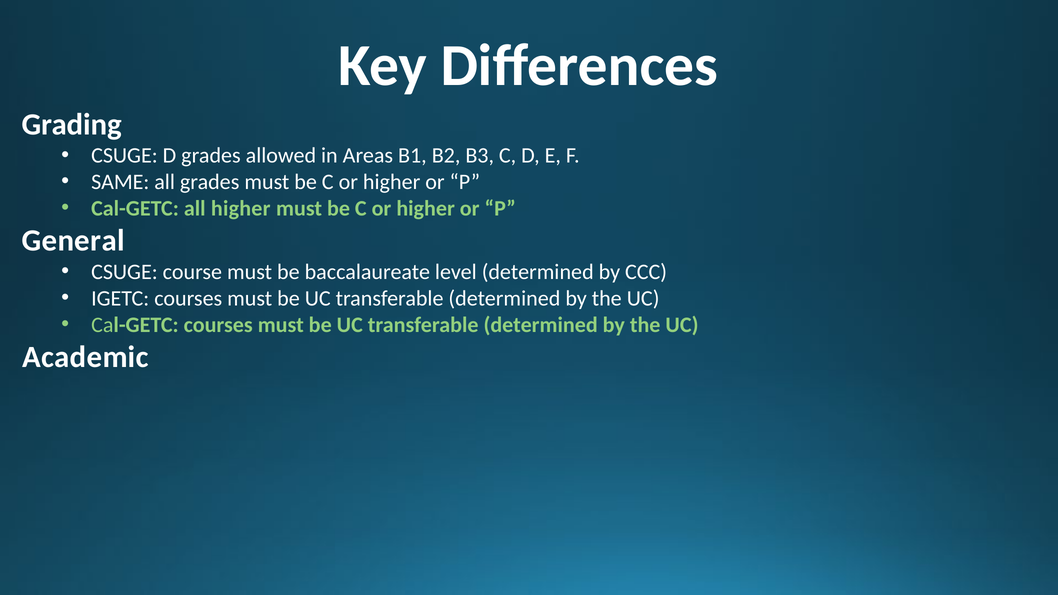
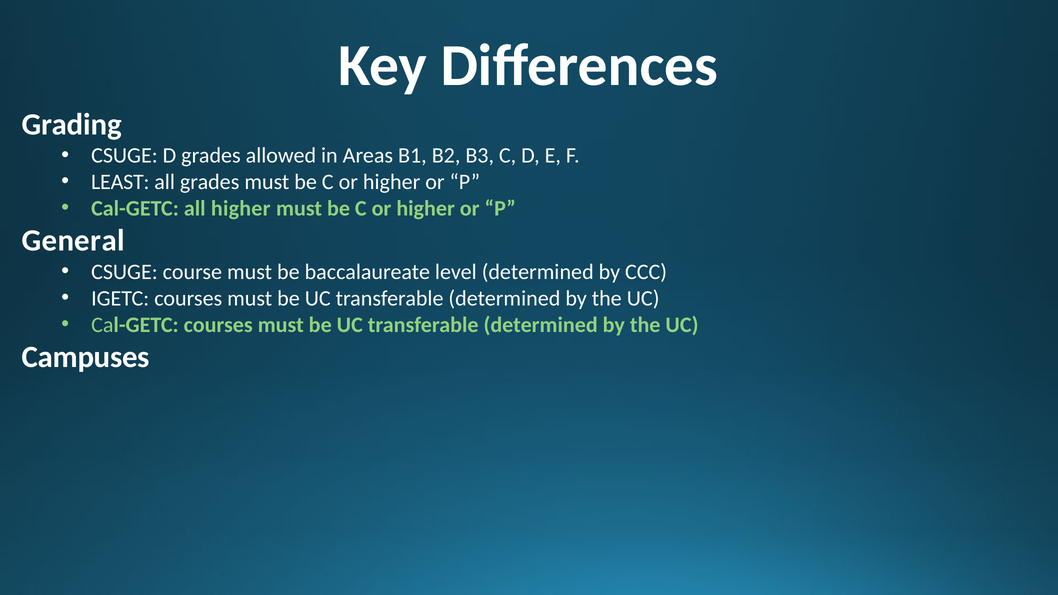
SAME: SAME -> LEAST
Academic: Academic -> Campuses
